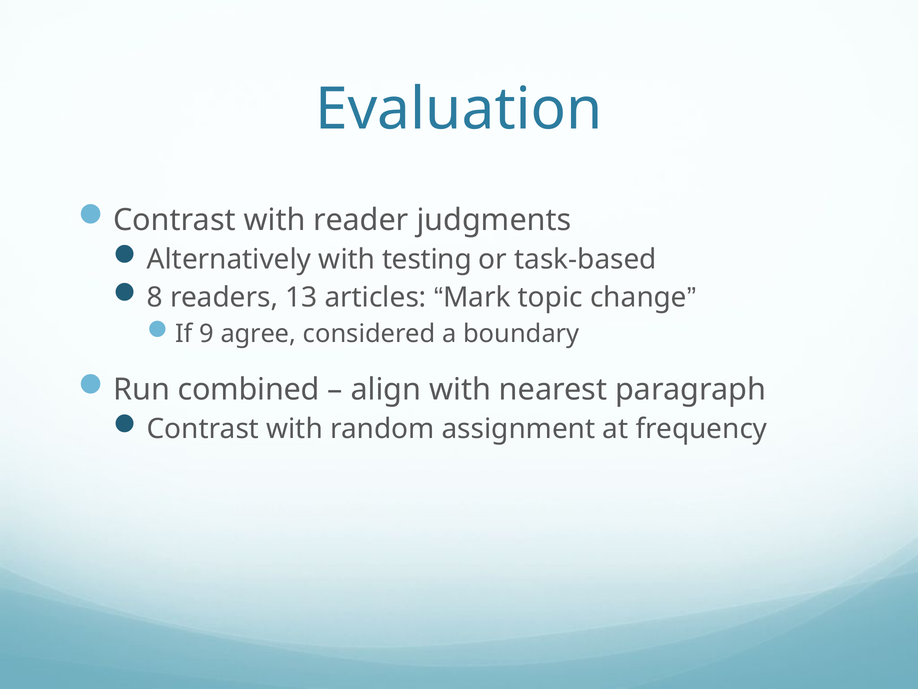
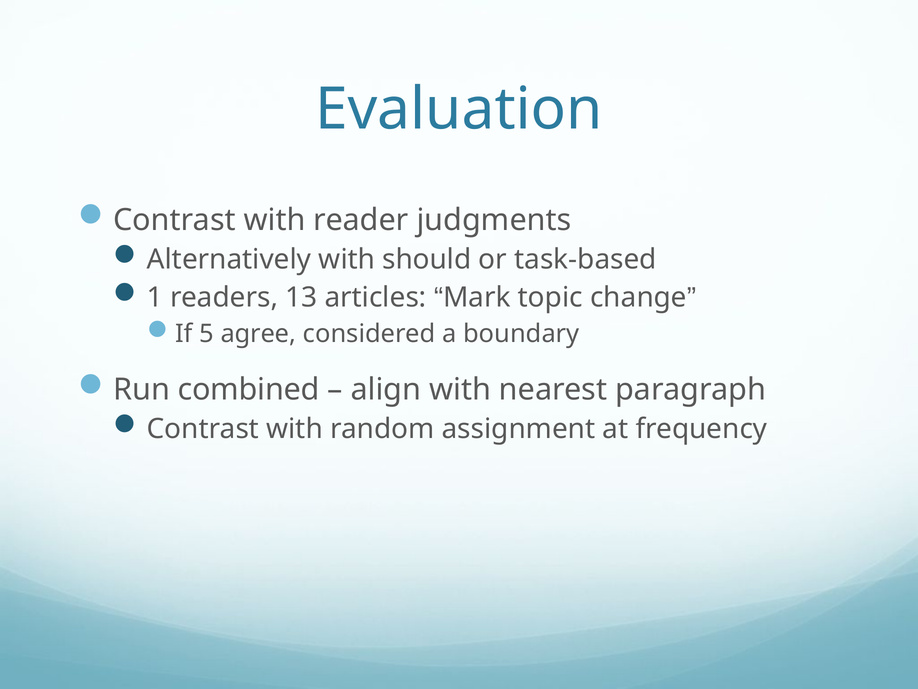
testing: testing -> should
8: 8 -> 1
9: 9 -> 5
